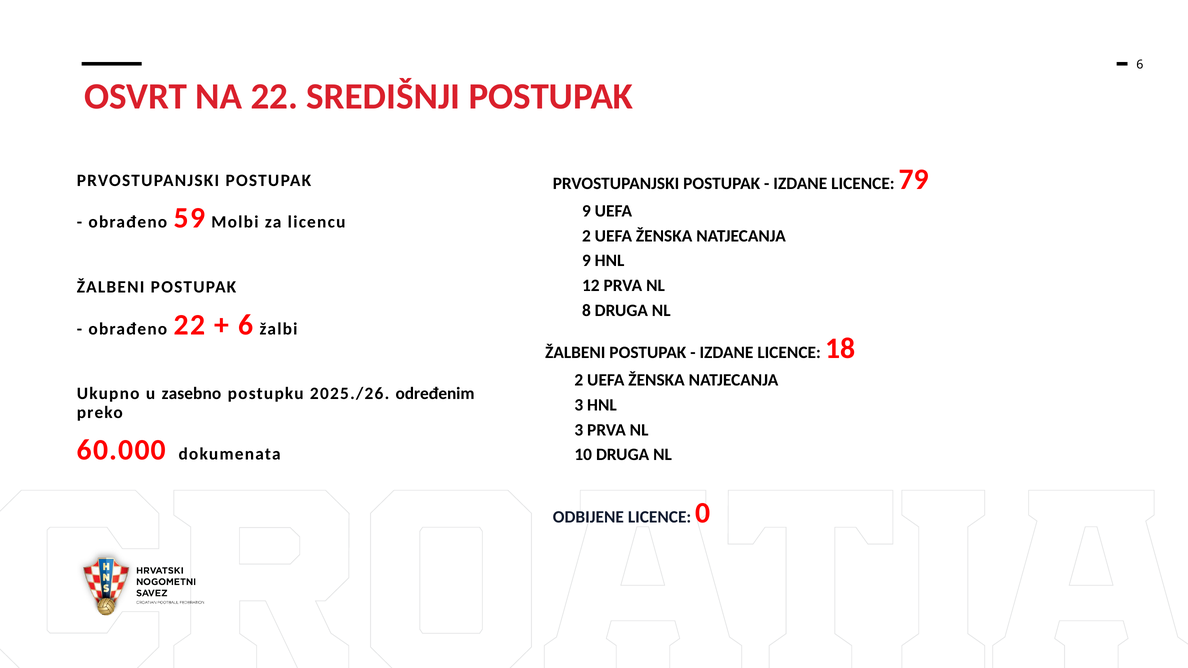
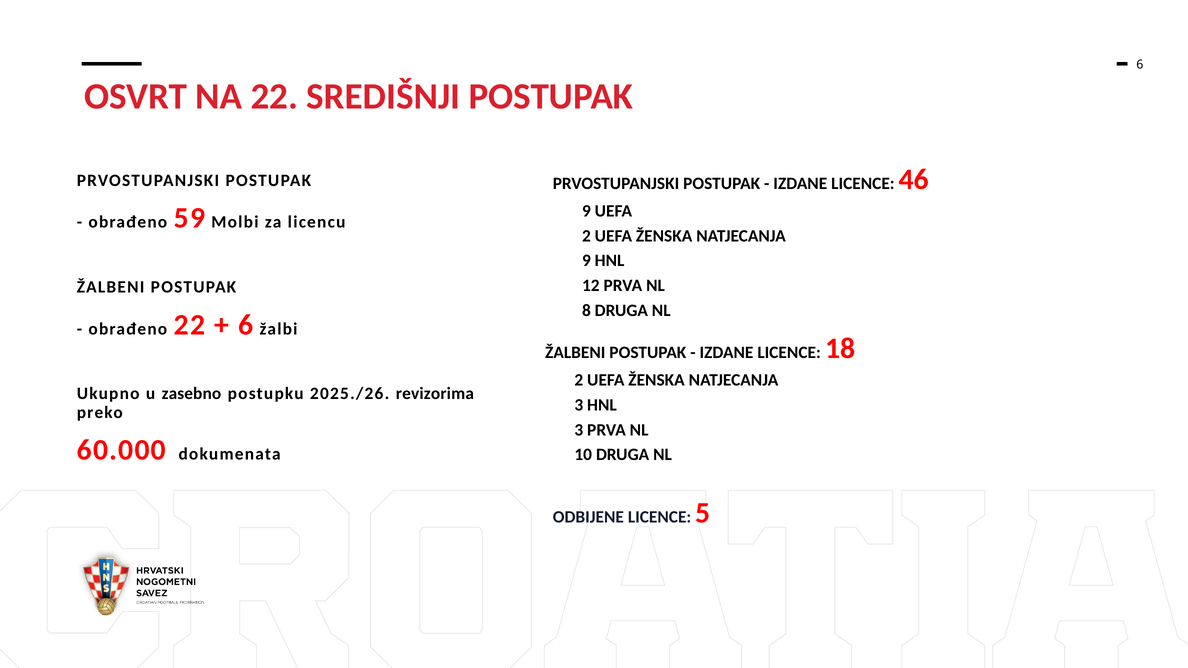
79: 79 -> 46
određenim: određenim -> revizorima
0: 0 -> 5
